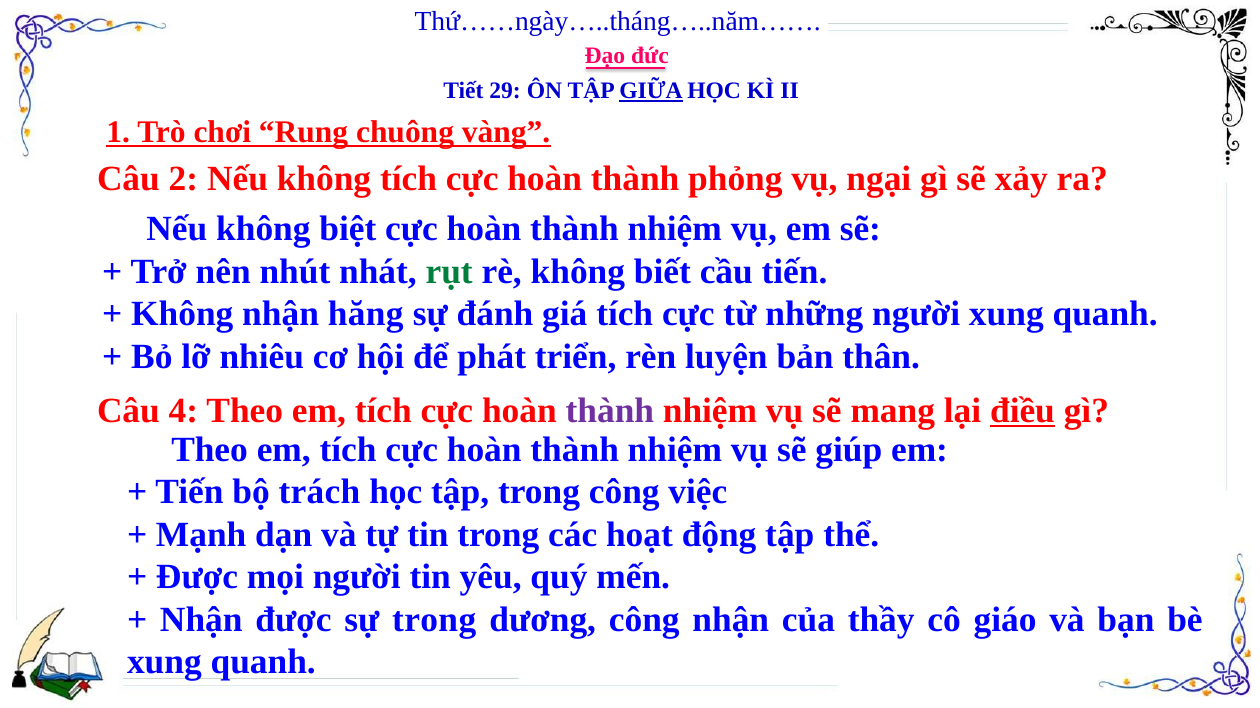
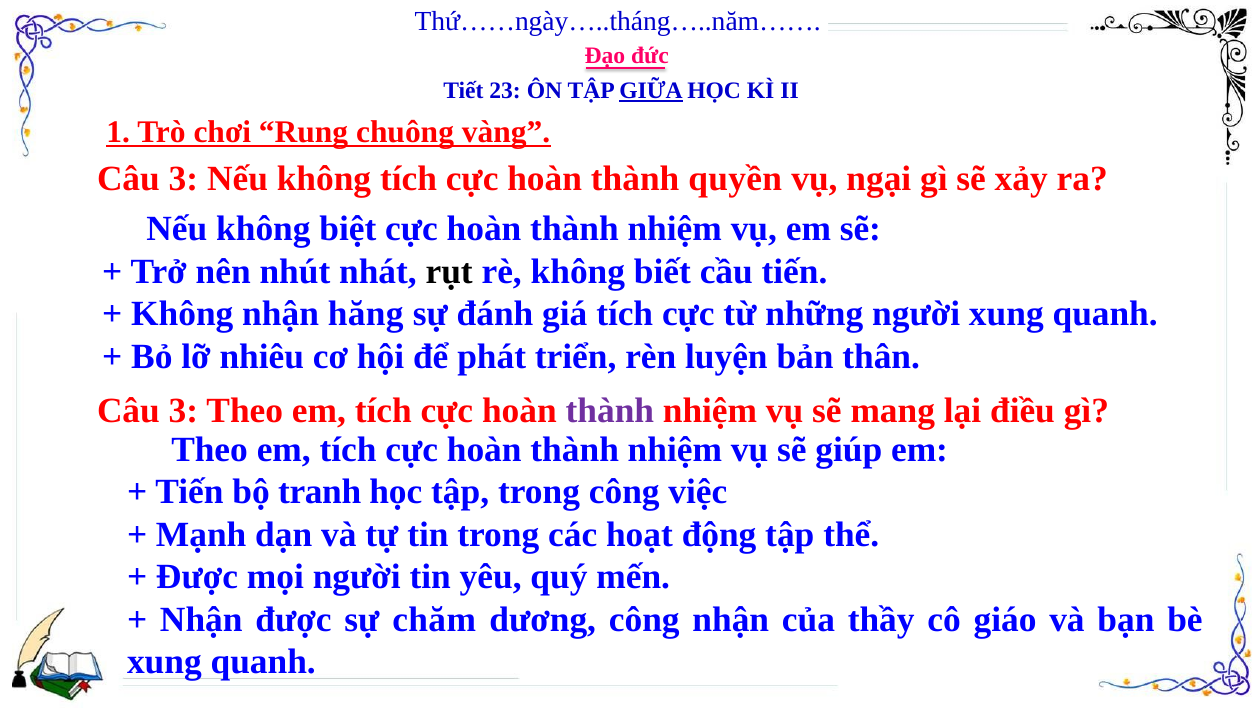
29: 29 -> 23
2 at (183, 179): 2 -> 3
phỏng: phỏng -> quyền
rụt colour: green -> black
4 at (183, 411): 4 -> 3
điều underline: present -> none
trách: trách -> tranh
sự trong: trong -> chăm
